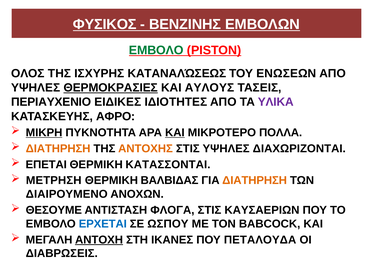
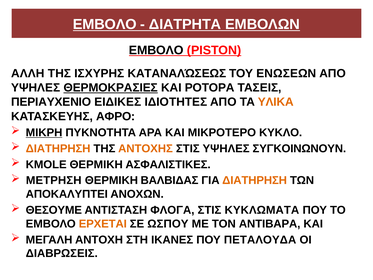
ΦΥΣΙΚΟΣ at (105, 24): ΦΥΣΙΚΟΣ -> ΕΜΒΟΛΟ
ΒΕΝΖΙΝΗΣ: ΒΕΝΖΙΝΗΣ -> ΔΙΑΤΡΗΤΑ
ΕΜΒΟΛΟ at (156, 50) colour: green -> black
ΟΛΟΣ: ΟΛΟΣ -> ΑΛΛΗ
ΑΥΛΟΥΣ: ΑΥΛΟΥΣ -> ΡΟΤΟΡΑ
ΥΛΙΚΑ colour: purple -> orange
ΚΑΙ at (175, 132) underline: present -> none
ΠΟΛΛΑ: ΠΟΛΛΑ -> ΚΥΚΛΟ
ΔΙΑΧΩΡΙΖΟΝΤΑΙ: ΔΙΑΧΩΡΙΖΟΝΤΑΙ -> ΣΥΓΚΟΙΝΩΝΟΥΝ
ΕΠΕΤΑΙ: ΕΠΕΤΑΙ -> KMOLE
ΚΑΤΑΣΣΟΝΤΑΙ: ΚΑΤΑΣΣΟΝΤΑΙ -> ΑΣΦΑΛΙΣΤΙΚΕΣ
ΔΙΑΙΡΟΥΜΕΝΟ: ΔΙΑΙΡΟΥΜΕΝΟ -> ΑΠΟΚΑΛΥΠΤΕΙ
ΚΑΥΣΑΕΡΙΩΝ: ΚΑΥΣΑΕΡΙΩΝ -> ΚΥΚΛΩΜΑΤΑ
ΕΡΧΕΤΑΙ colour: blue -> orange
BABCOCK: BABCOCK -> ΑΝΤΙΒΑΡΑ
ΑΝΤΟΧΗ underline: present -> none
